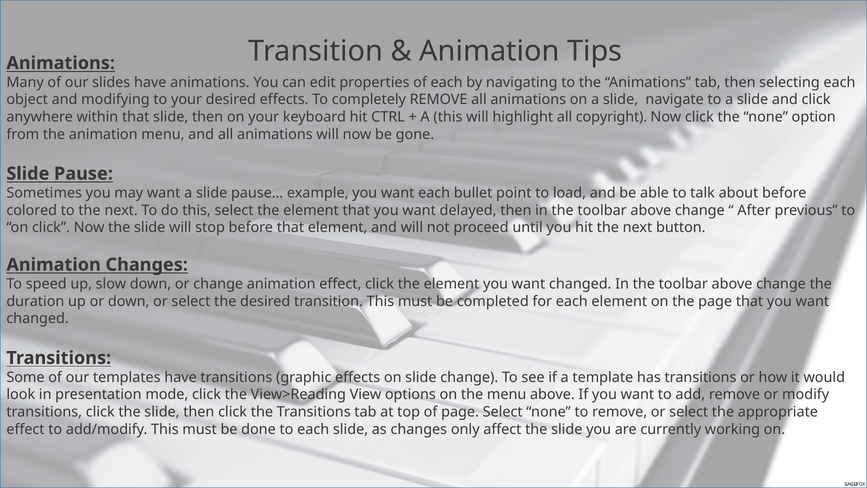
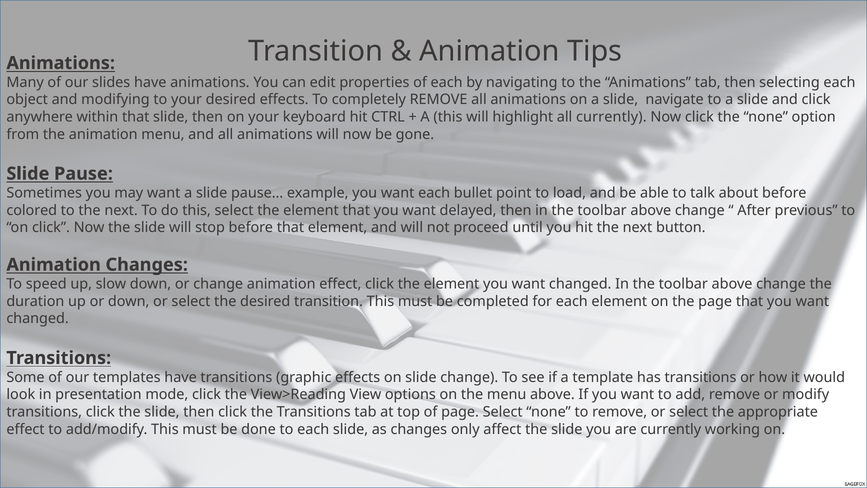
all copyright: copyright -> currently
